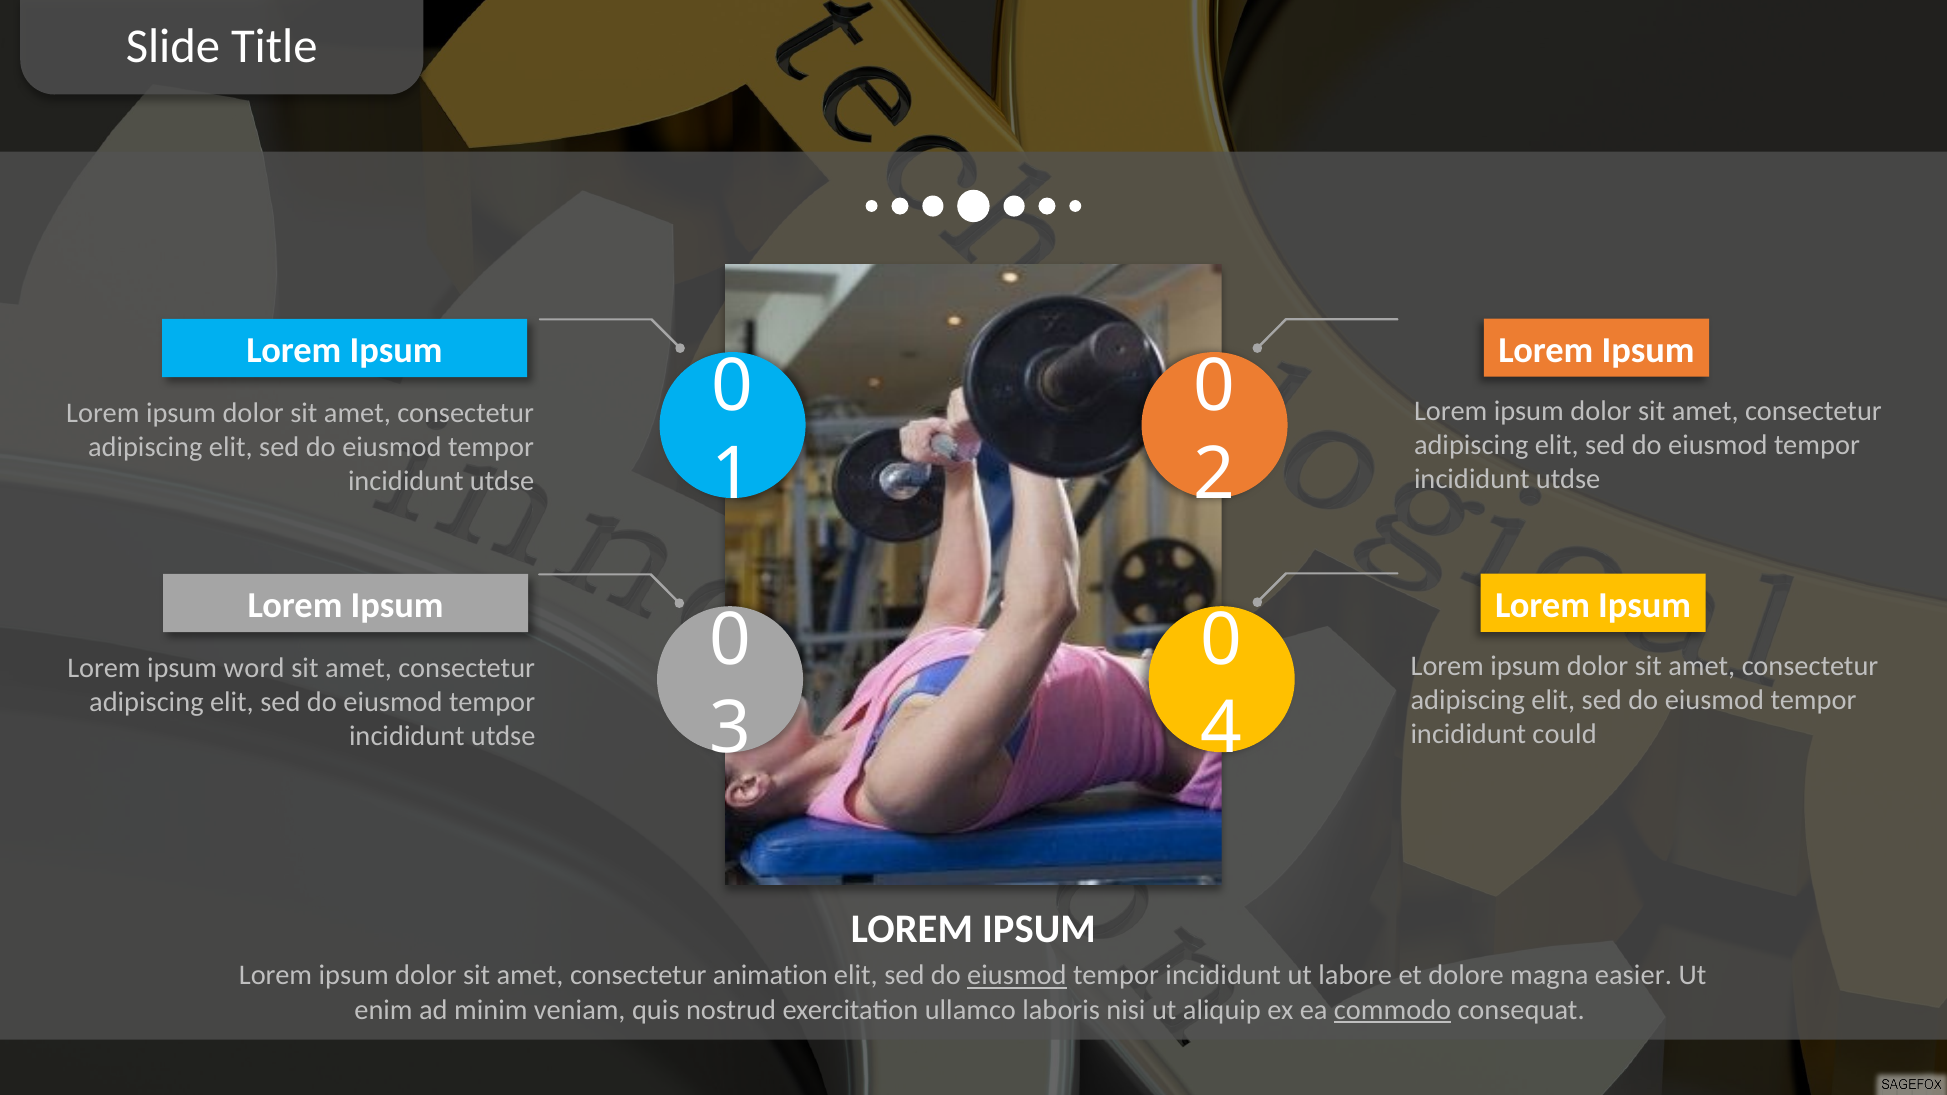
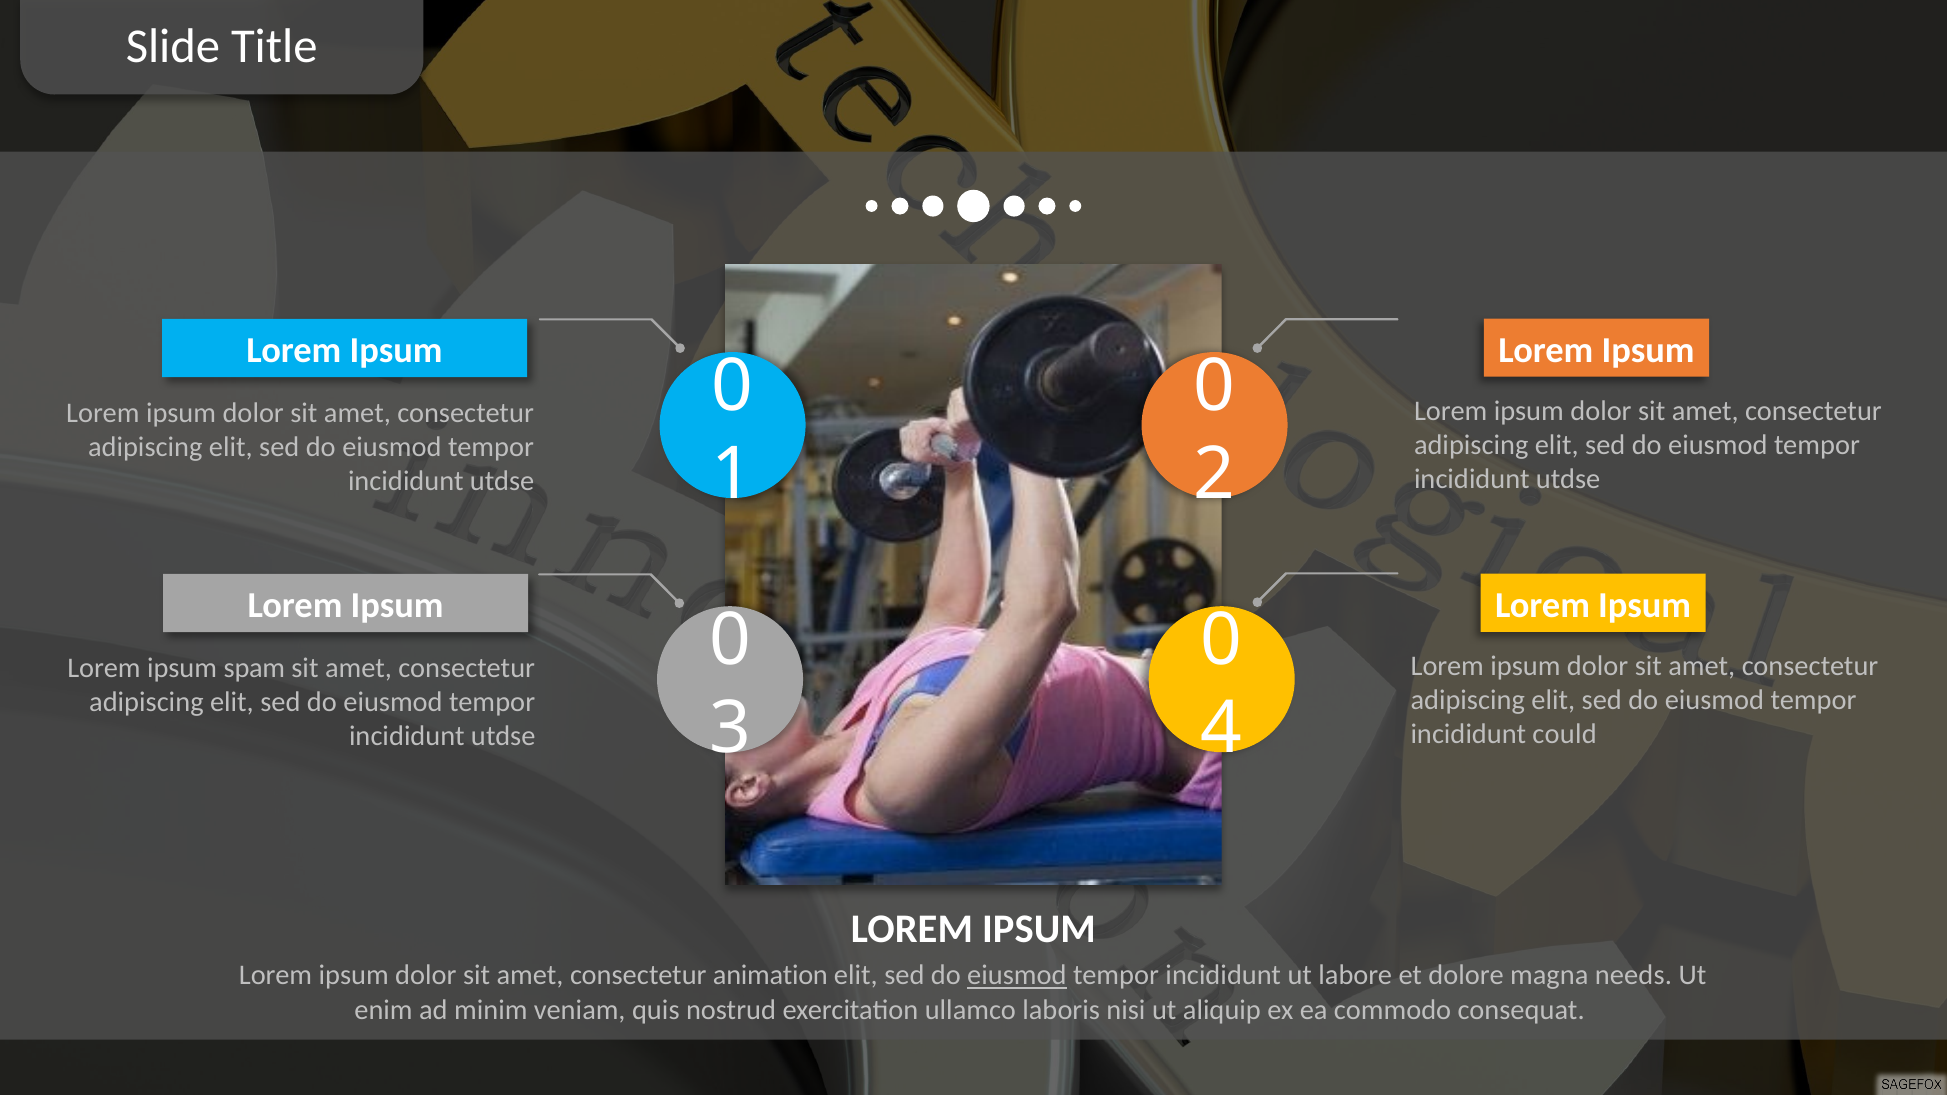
word: word -> spam
easier: easier -> needs
commodo underline: present -> none
